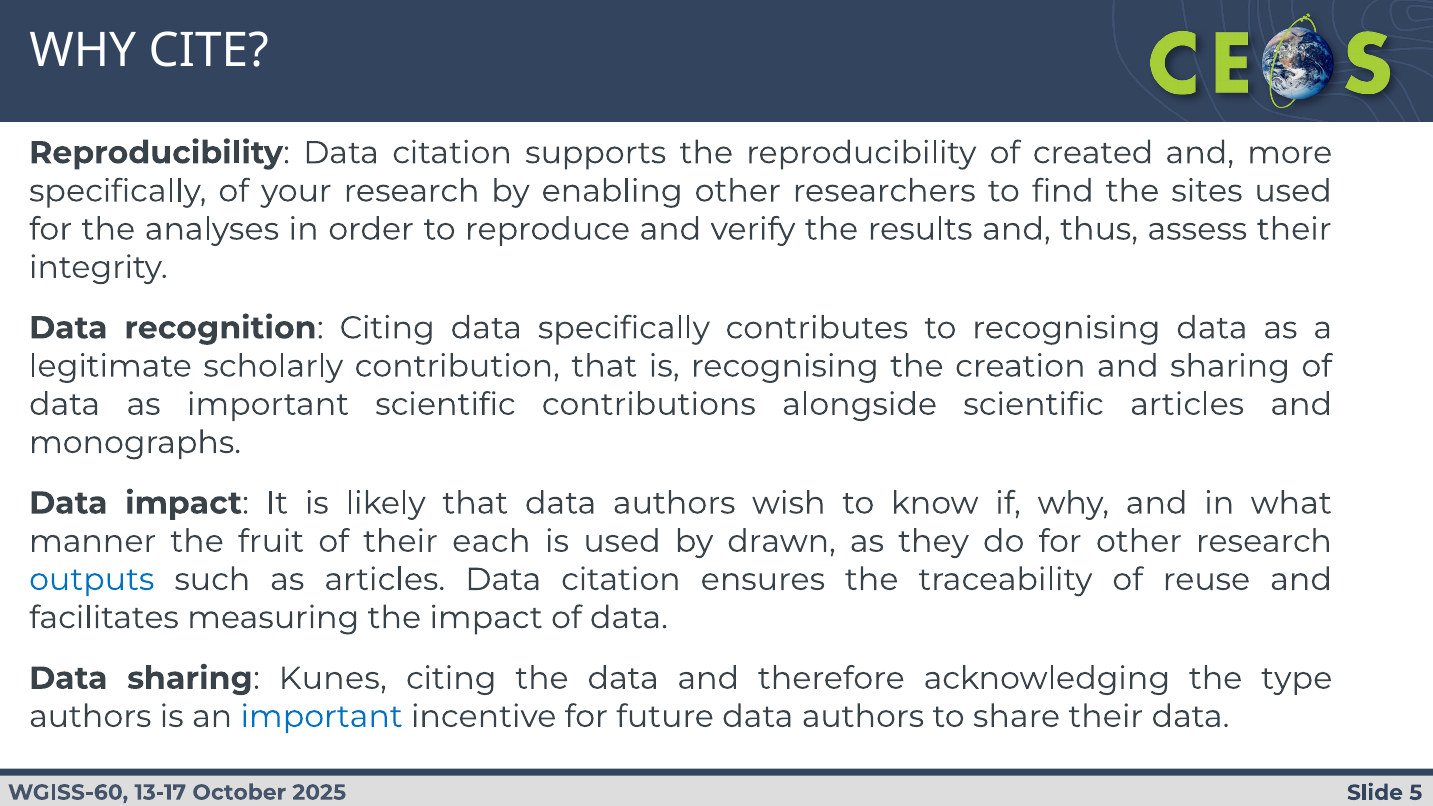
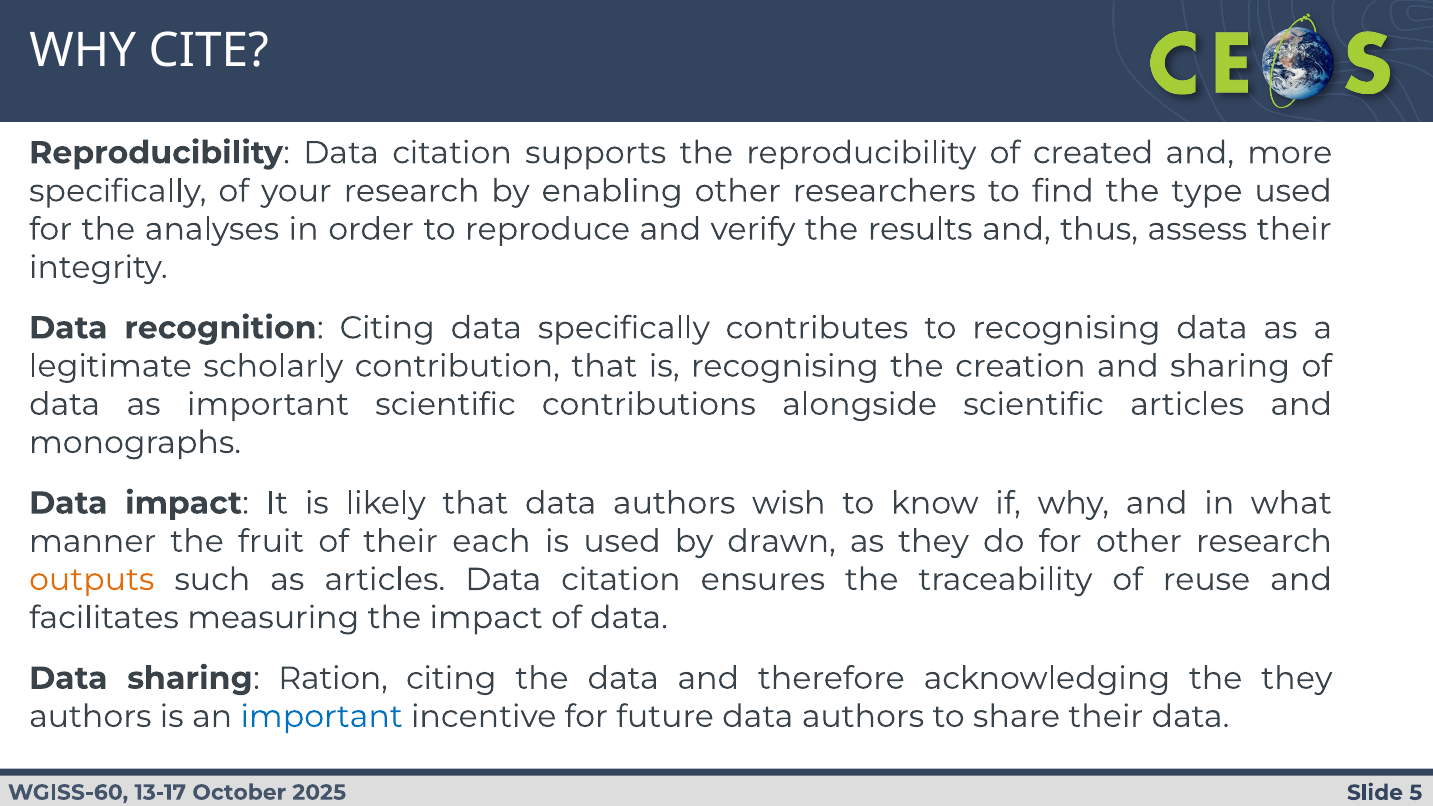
sites: sites -> type
outputs colour: blue -> orange
Kunes: Kunes -> Ration
the type: type -> they
